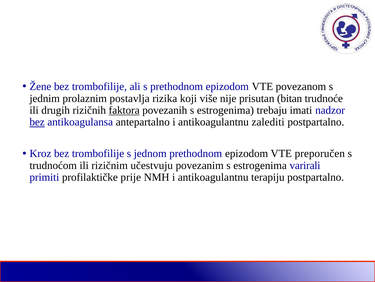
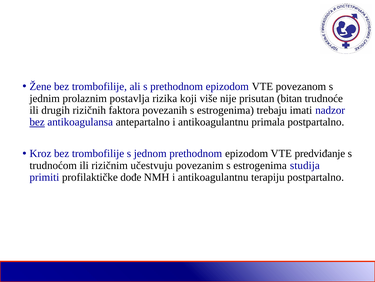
faktora underline: present -> none
zalediti: zalediti -> primala
preporučen: preporučen -> predviđanje
varirali: varirali -> studija
prije: prije -> dođe
